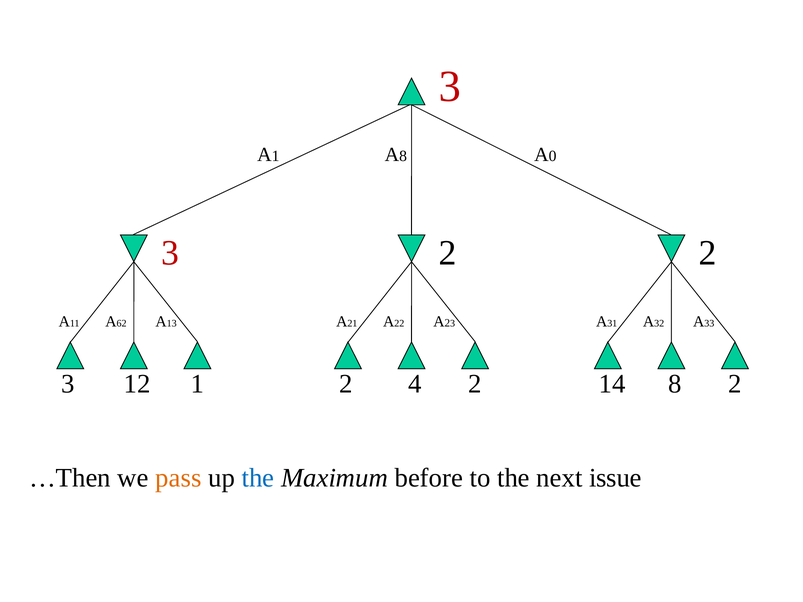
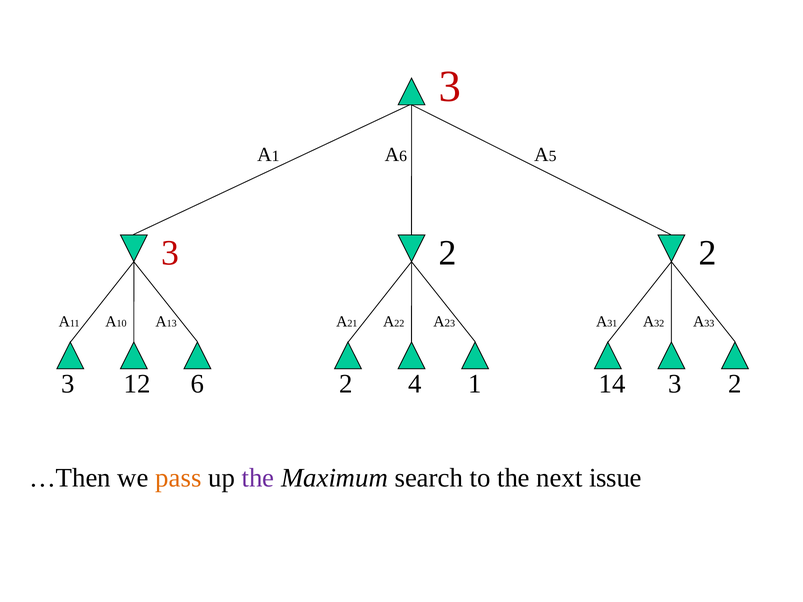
8 at (403, 156): 8 -> 6
0: 0 -> 5
62: 62 -> 10
12 1: 1 -> 6
4 2: 2 -> 1
14 8: 8 -> 3
the at (258, 478) colour: blue -> purple
before: before -> search
